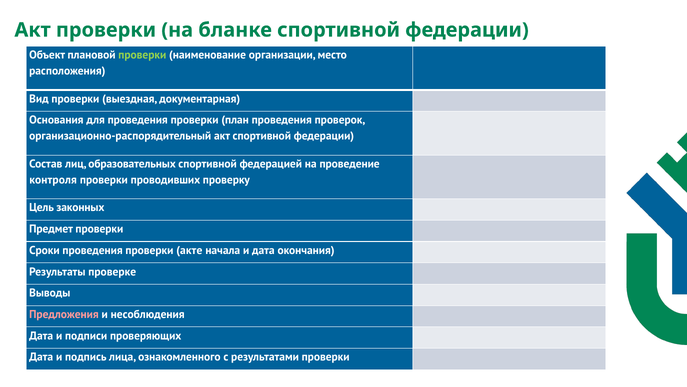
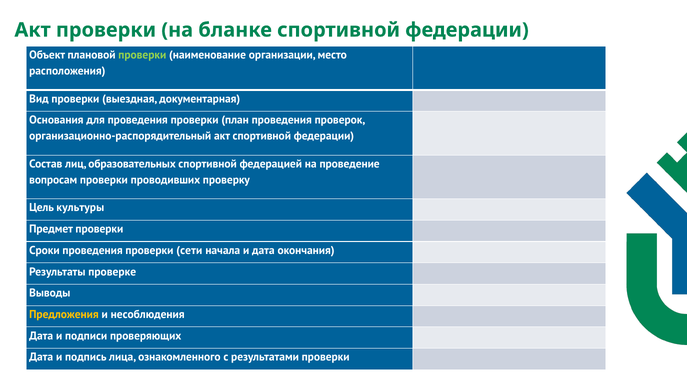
контроля: контроля -> вопросам
законных: законных -> культуры
акте: акте -> сети
Предложения colour: pink -> yellow
